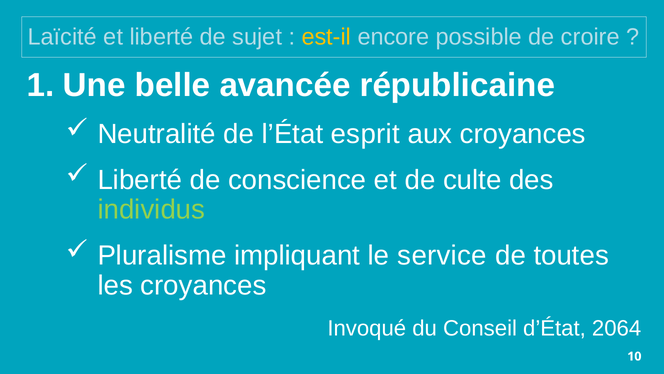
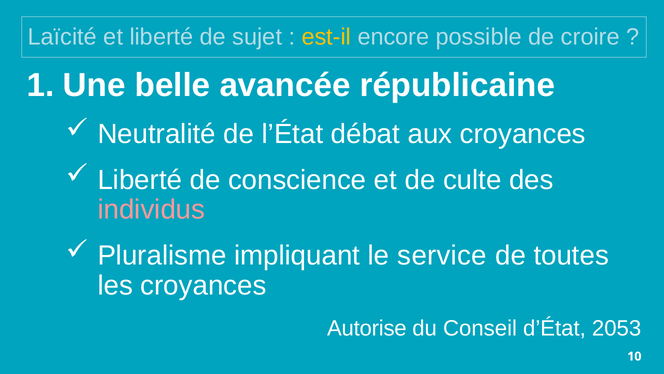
esprit: esprit -> débat
individus colour: light green -> pink
Invoqué: Invoqué -> Autorise
2064: 2064 -> 2053
